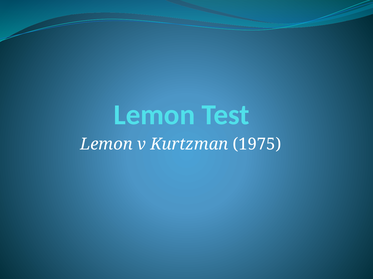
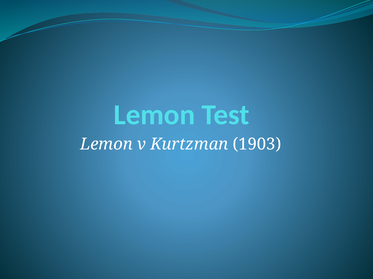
1975: 1975 -> 1903
